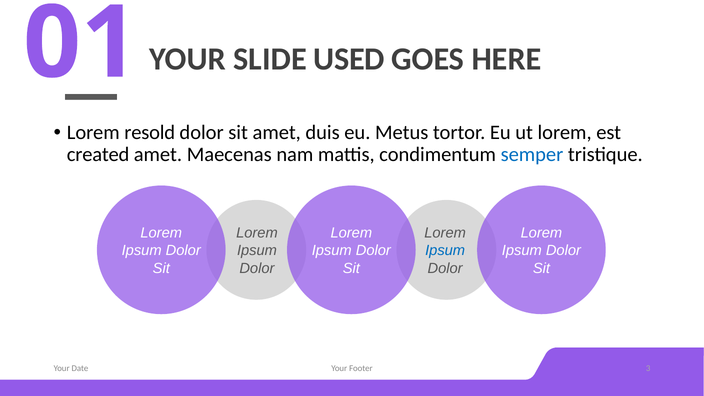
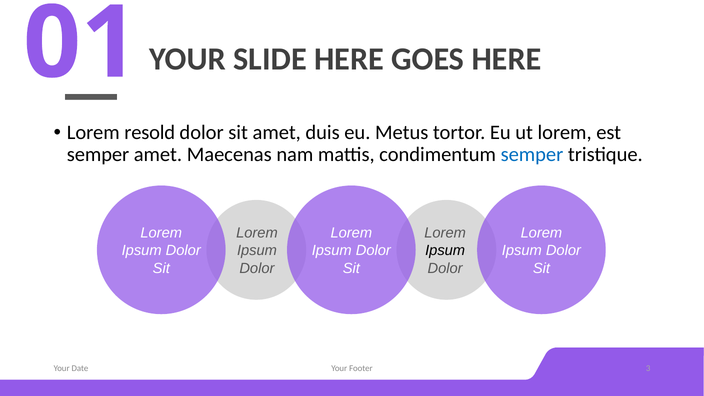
SLIDE USED: USED -> HERE
created at (98, 155): created -> semper
Ipsum at (445, 251) colour: blue -> black
